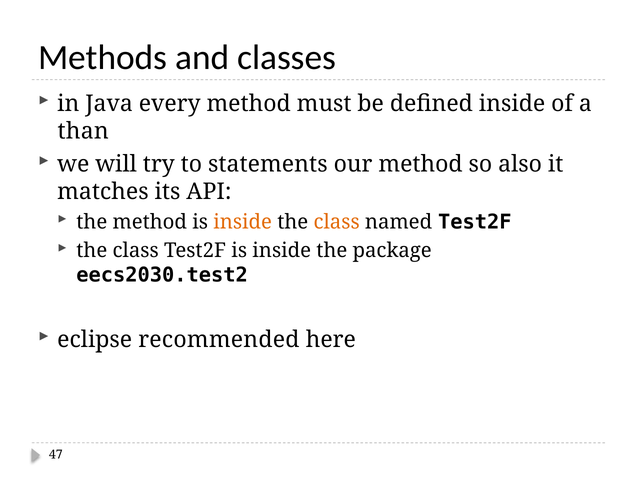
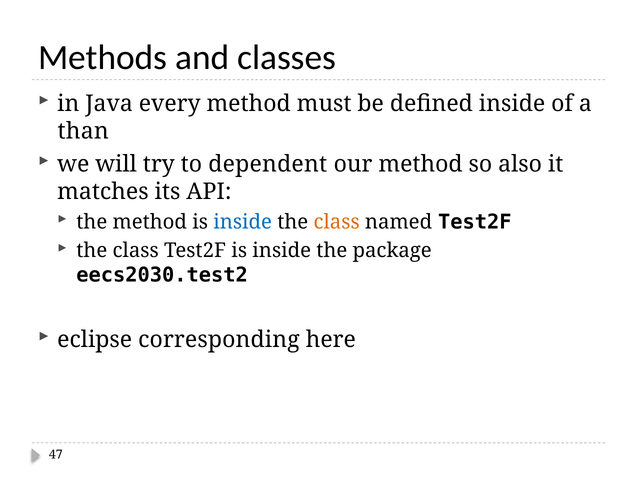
statements: statements -> dependent
inside at (243, 222) colour: orange -> blue
recommended: recommended -> corresponding
